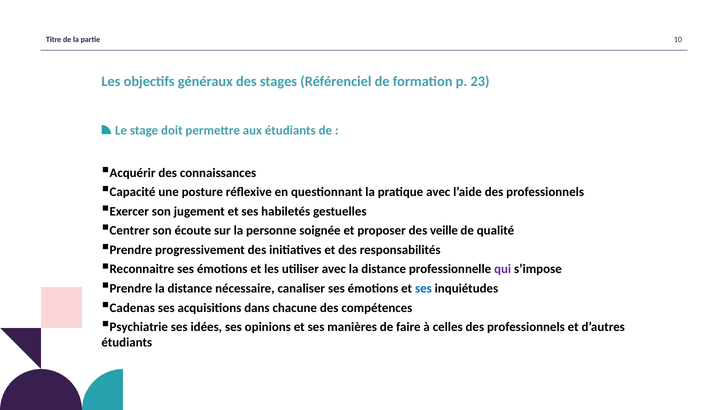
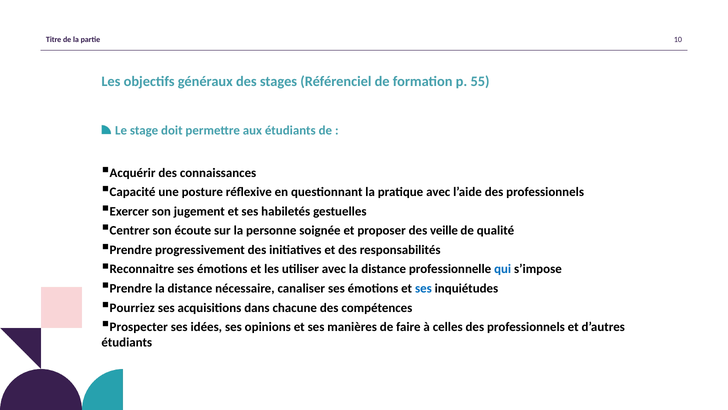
23: 23 -> 55
qui colour: purple -> blue
Cadenas: Cadenas -> Pourriez
Psychiatrie: Psychiatrie -> Prospecter
